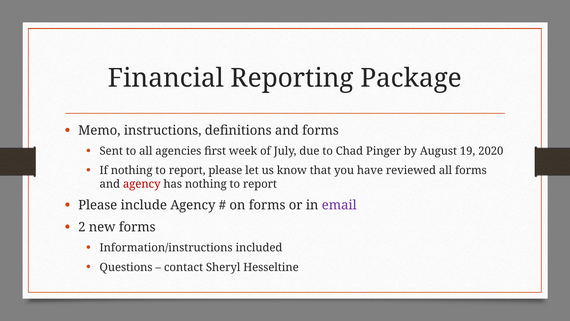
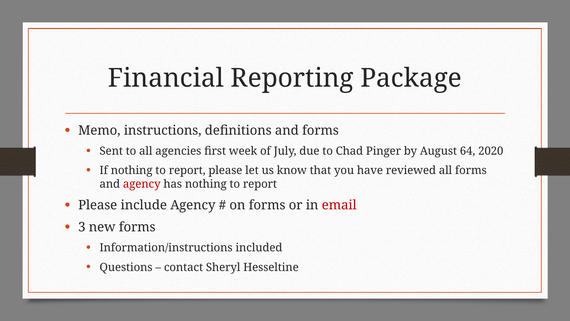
19: 19 -> 64
email colour: purple -> red
2: 2 -> 3
